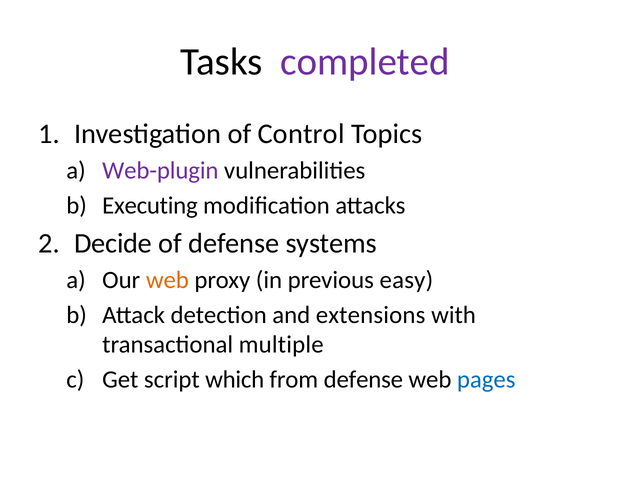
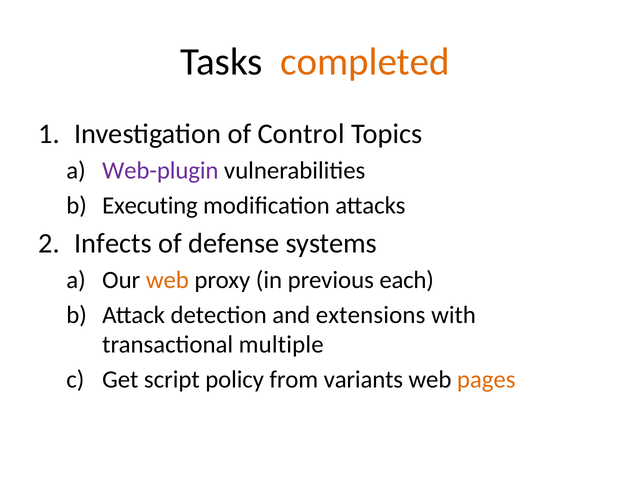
completed colour: purple -> orange
Decide: Decide -> Infects
easy: easy -> each
which: which -> policy
from defense: defense -> variants
pages colour: blue -> orange
